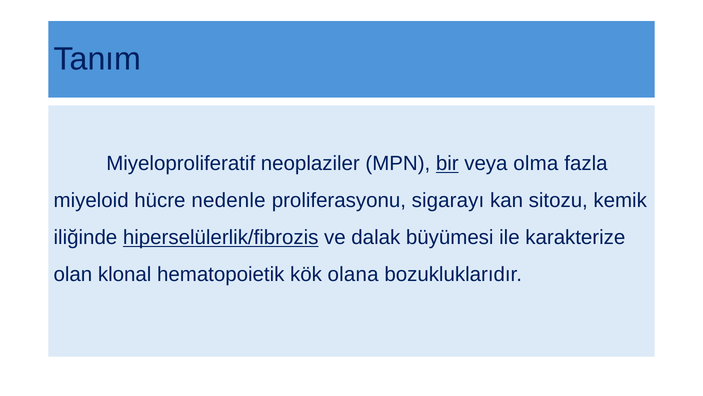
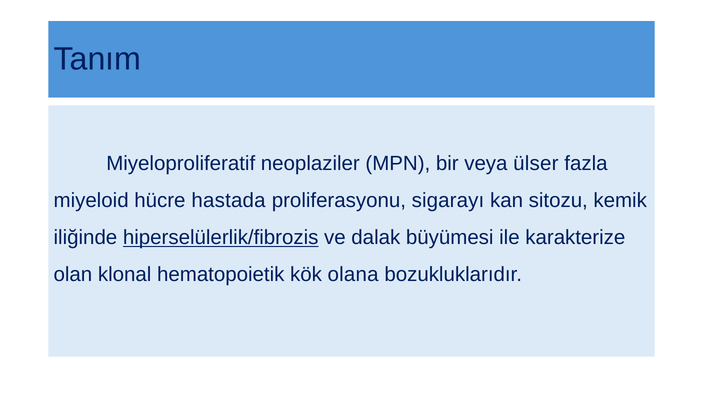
bir underline: present -> none
olma: olma -> ülser
nedenle: nedenle -> hastada
